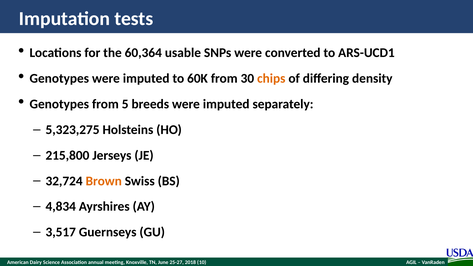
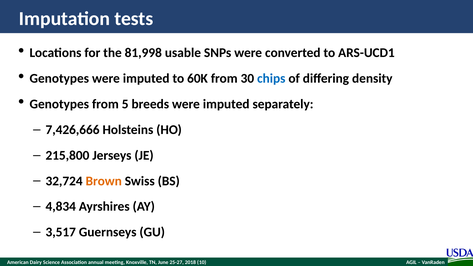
60,364: 60,364 -> 81,998
chips colour: orange -> blue
5,323,275: 5,323,275 -> 7,426,666
